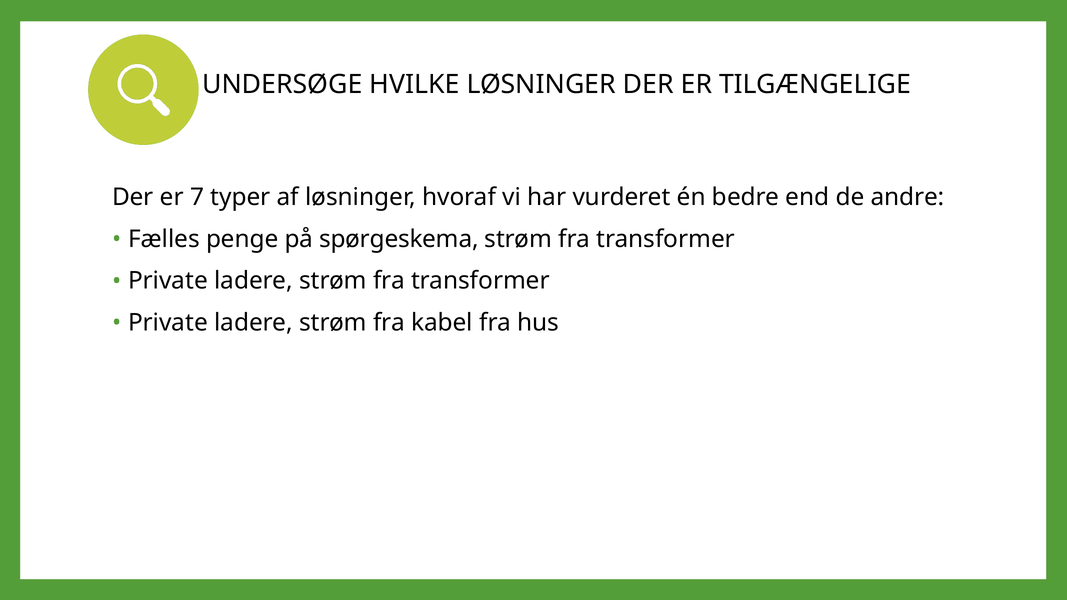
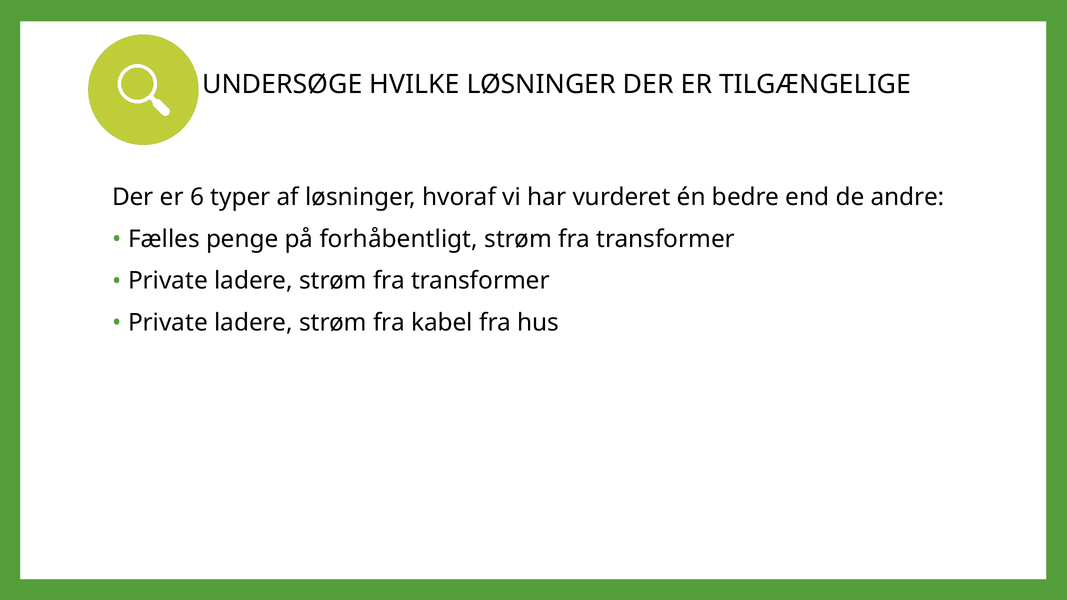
7: 7 -> 6
spørgeskema: spørgeskema -> forhåbentligt
